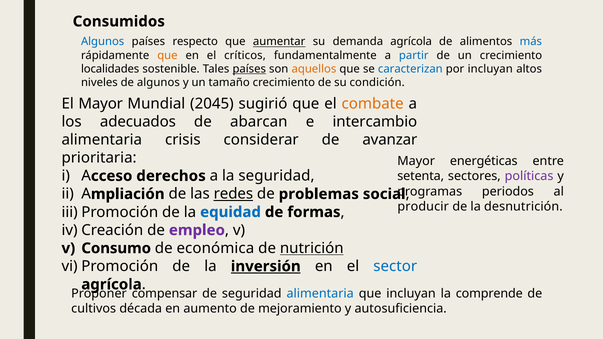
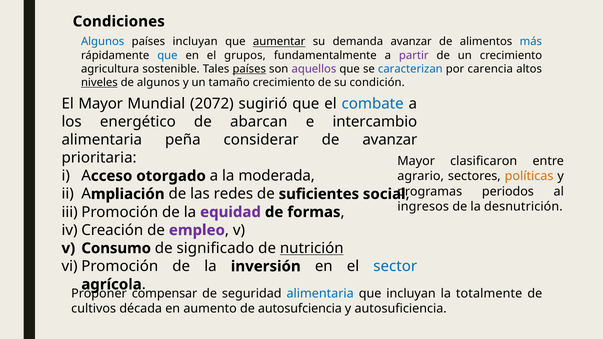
Consumidos: Consumidos -> Condiciones
países respecto: respecto -> incluyan
demanda agrícola: agrícola -> avanzar
que at (167, 55) colour: orange -> blue
críticos: críticos -> grupos
partir colour: blue -> purple
localidades: localidades -> agricultura
aquellos colour: orange -> purple
por incluyan: incluyan -> carencia
niveles underline: none -> present
2045: 2045 -> 2072
combate colour: orange -> blue
adecuados: adecuados -> energético
crisis: crisis -> peña
energéticas: energéticas -> clasificaron
derechos: derechos -> otorgado
la seguridad: seguridad -> moderada
setenta: setenta -> agrario
políticas colour: purple -> orange
redes underline: present -> none
problemas: problemas -> suficientes
producir: producir -> ingresos
equidad colour: blue -> purple
económica: económica -> significado
inversión underline: present -> none
comprende: comprende -> totalmente
mejoramiento: mejoramiento -> autosufciencia
